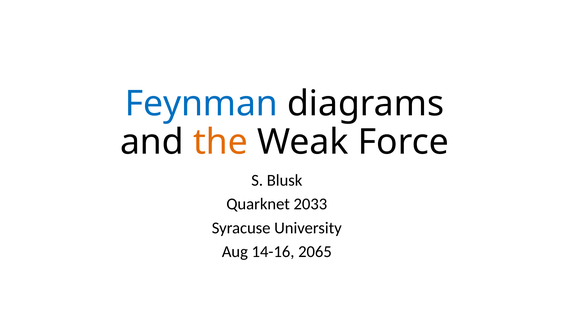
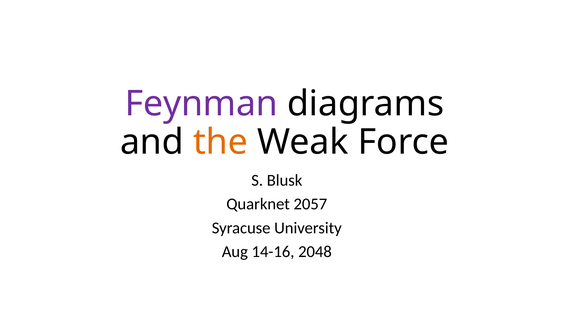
Feynman colour: blue -> purple
2033: 2033 -> 2057
2065: 2065 -> 2048
